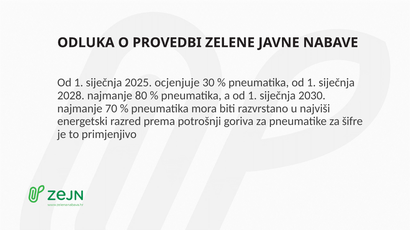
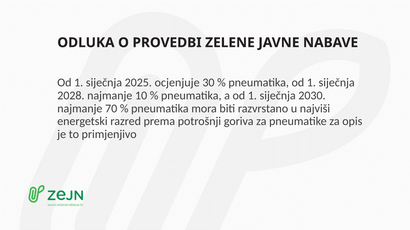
80: 80 -> 10
šifre: šifre -> opis
